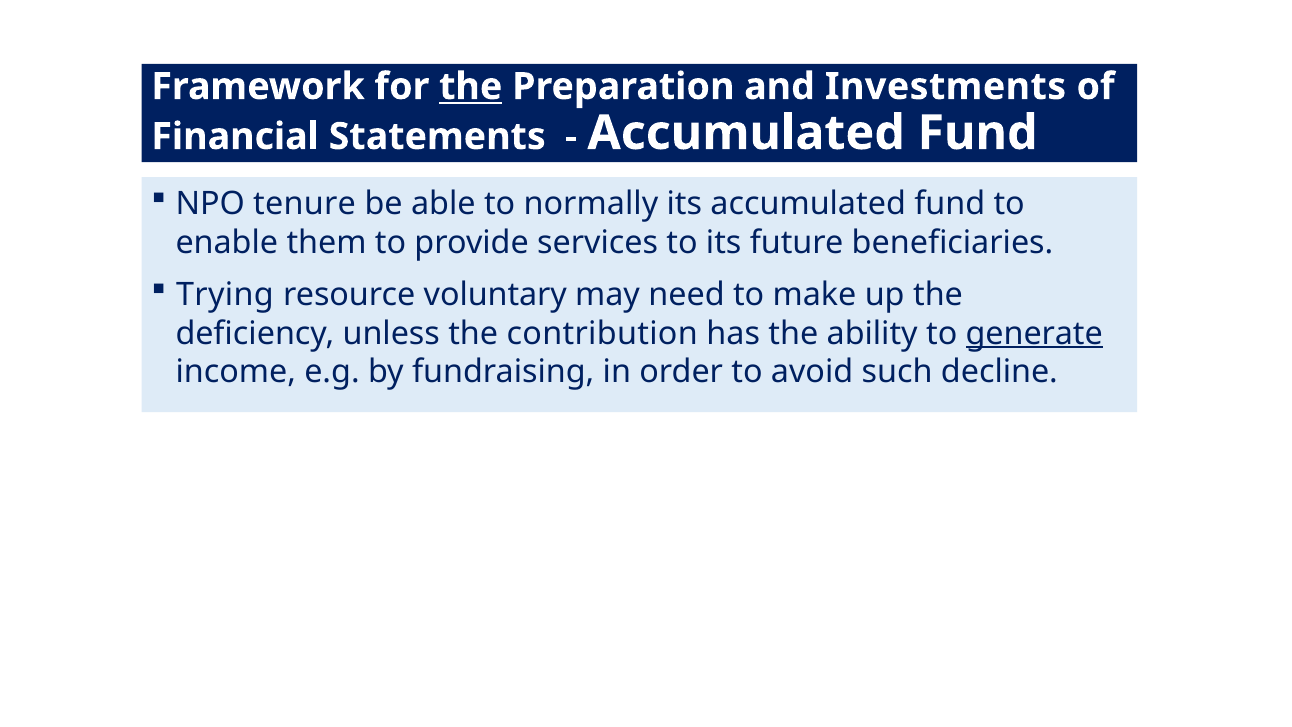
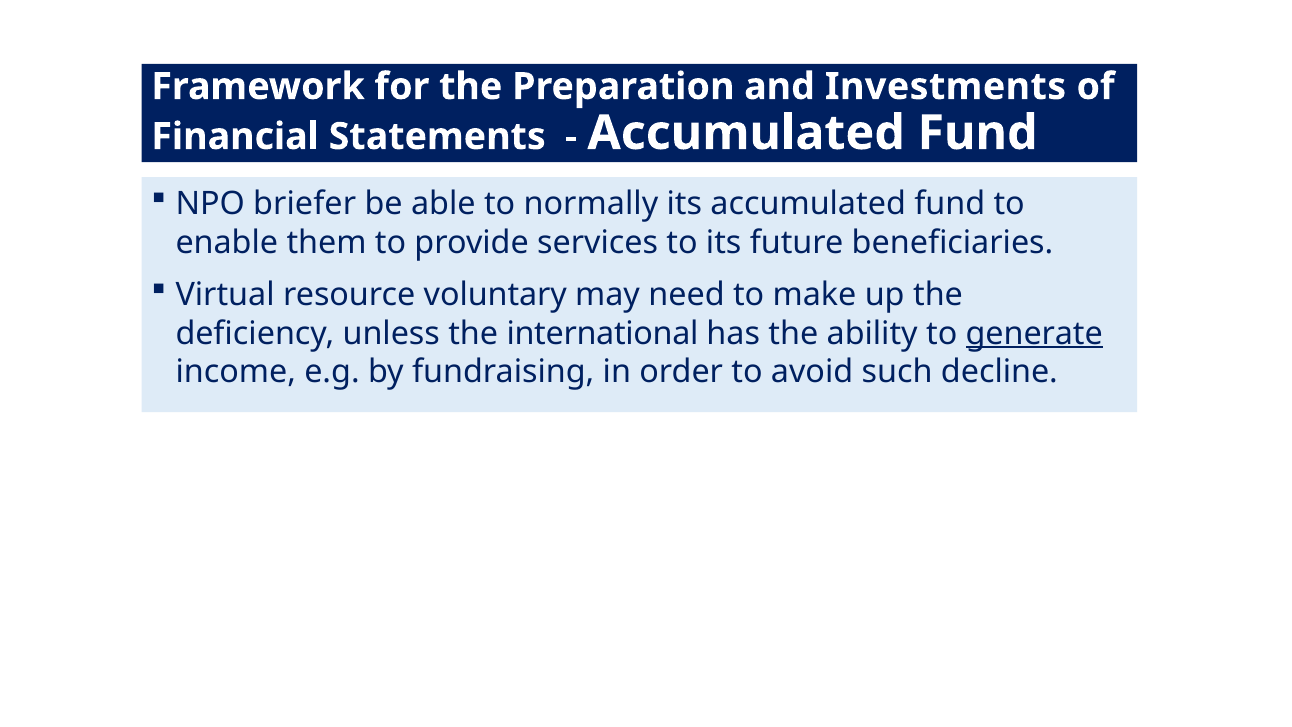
the at (471, 87) underline: present -> none
tenure: tenure -> briefer
Trying: Trying -> Virtual
contribution: contribution -> international
